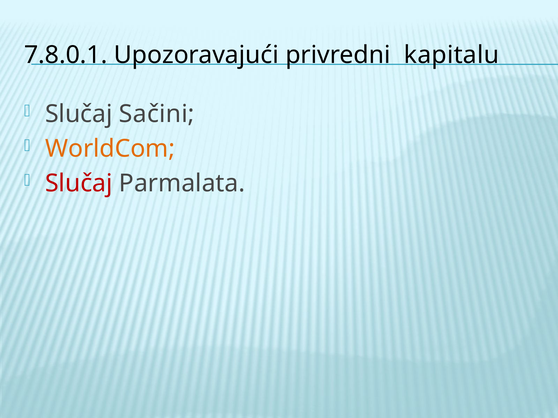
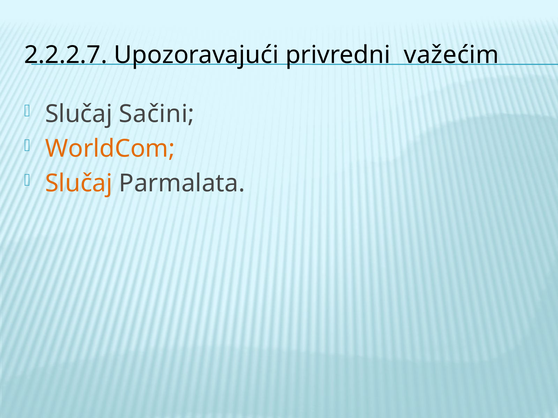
7.8.0.1: 7.8.0.1 -> 2.2.2.7
kapitalu: kapitalu -> važećim
Slučaj at (79, 184) colour: red -> orange
